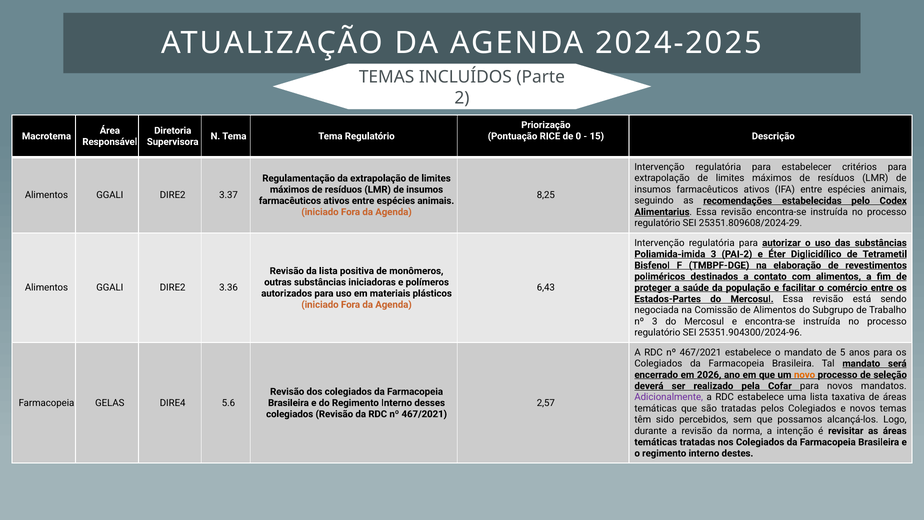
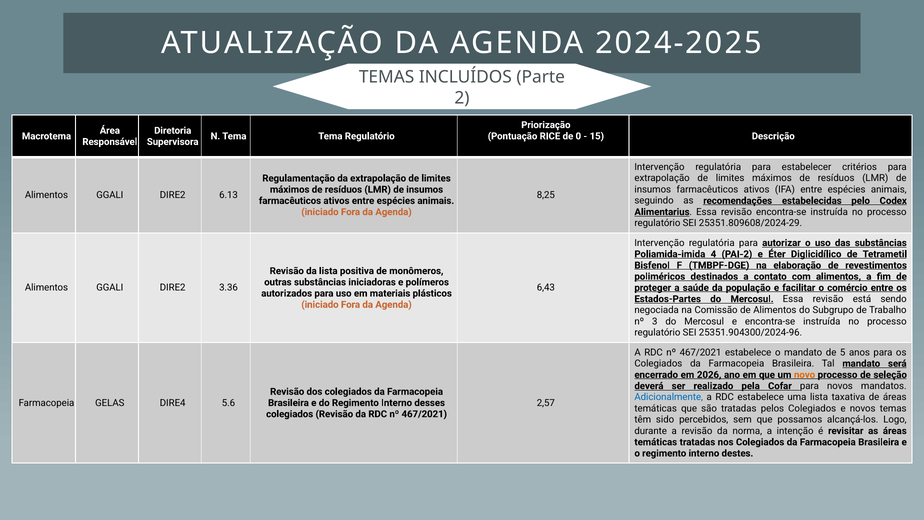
3.37: 3.37 -> 6.13
Poliamida-imida 3: 3 -> 4
Adicionalmente colour: purple -> blue
